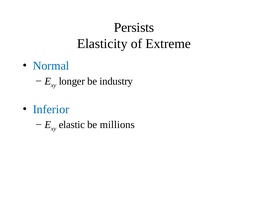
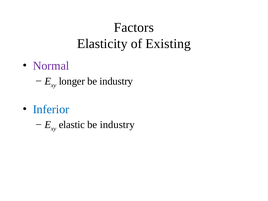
Persists: Persists -> Factors
Extreme: Extreme -> Existing
Normal colour: blue -> purple
millions at (117, 125): millions -> industry
